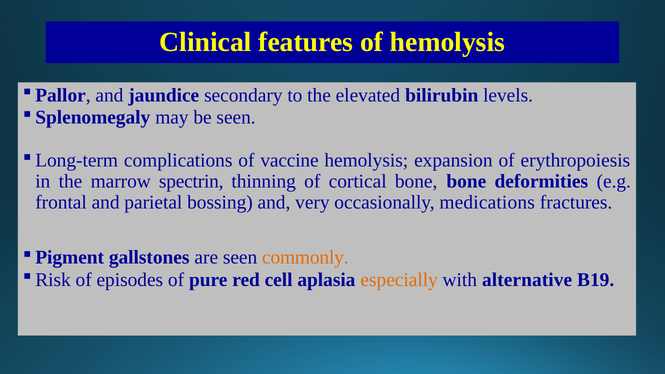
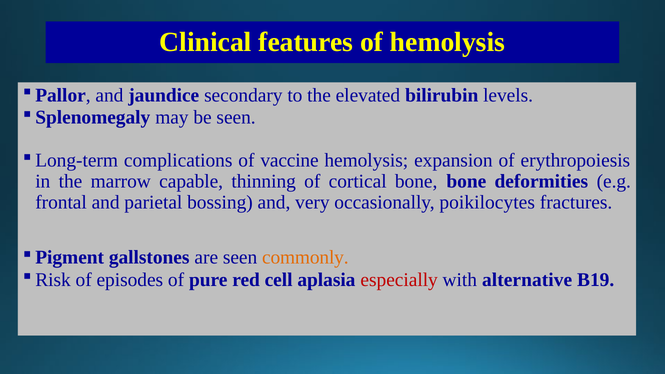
spectrin: spectrin -> capable
medications: medications -> poikilocytes
especially colour: orange -> red
